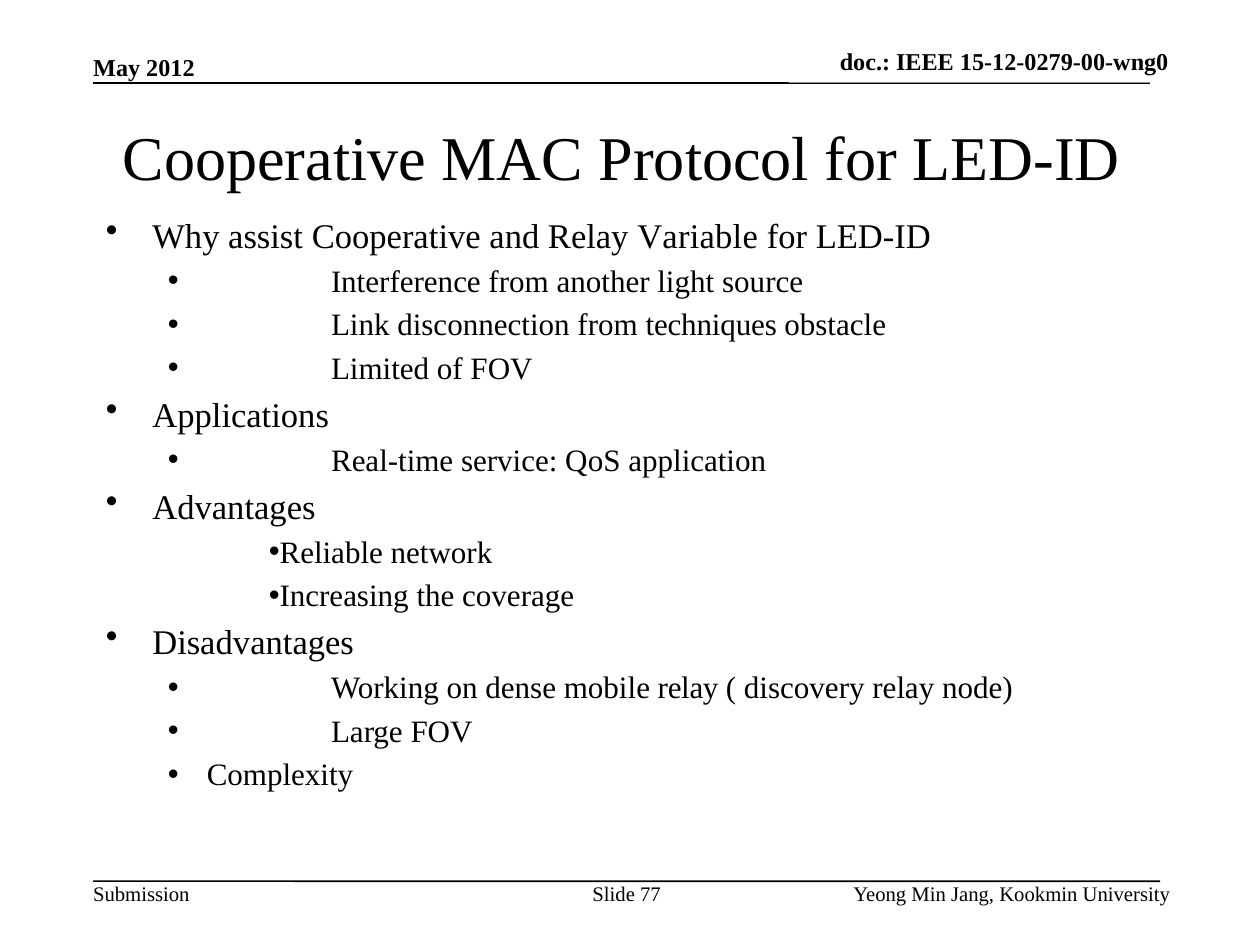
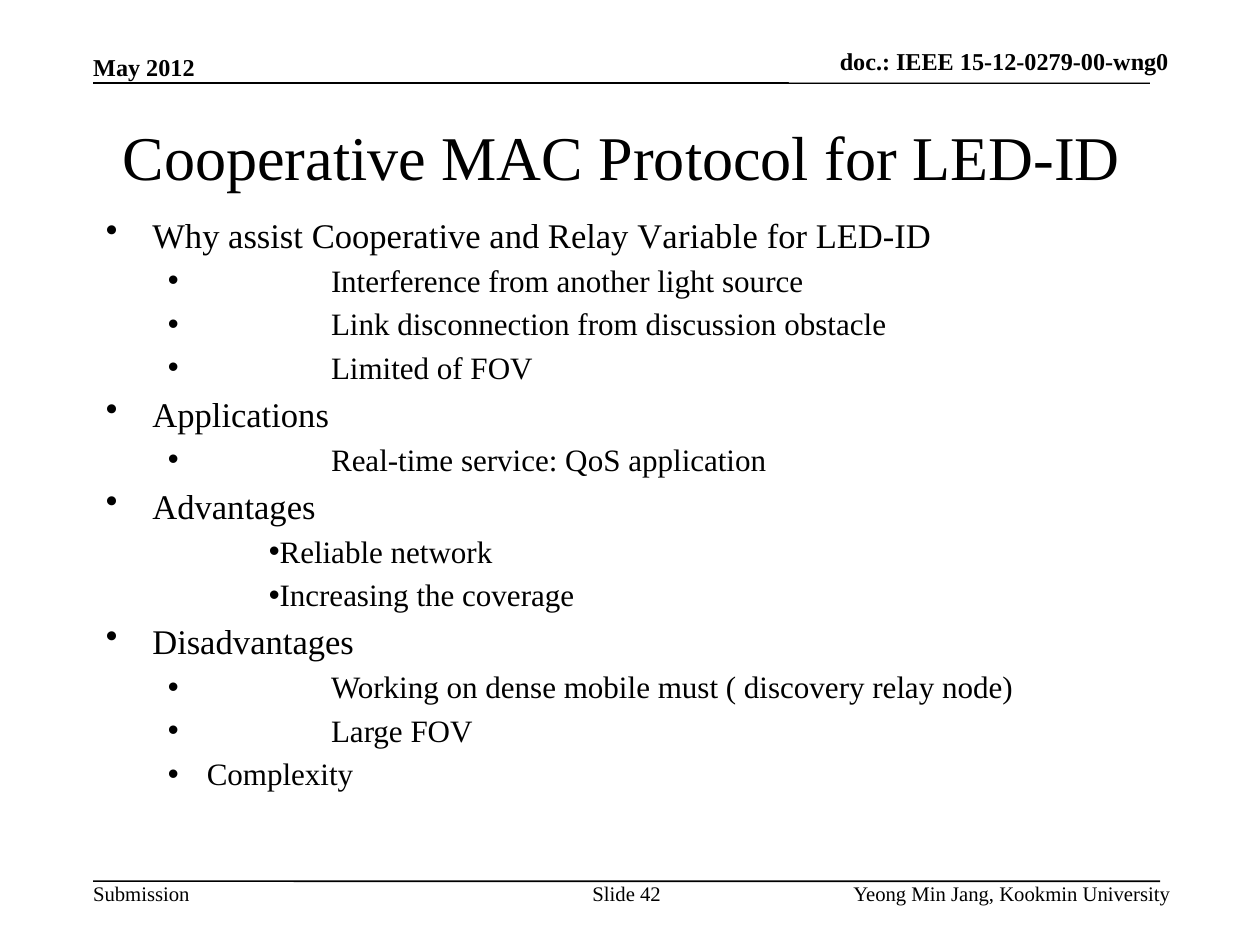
techniques: techniques -> discussion
mobile relay: relay -> must
77: 77 -> 42
